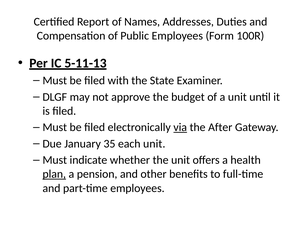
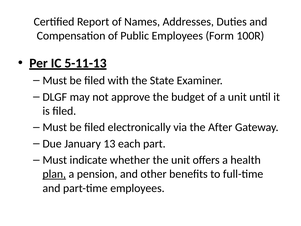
via underline: present -> none
35: 35 -> 13
each unit: unit -> part
